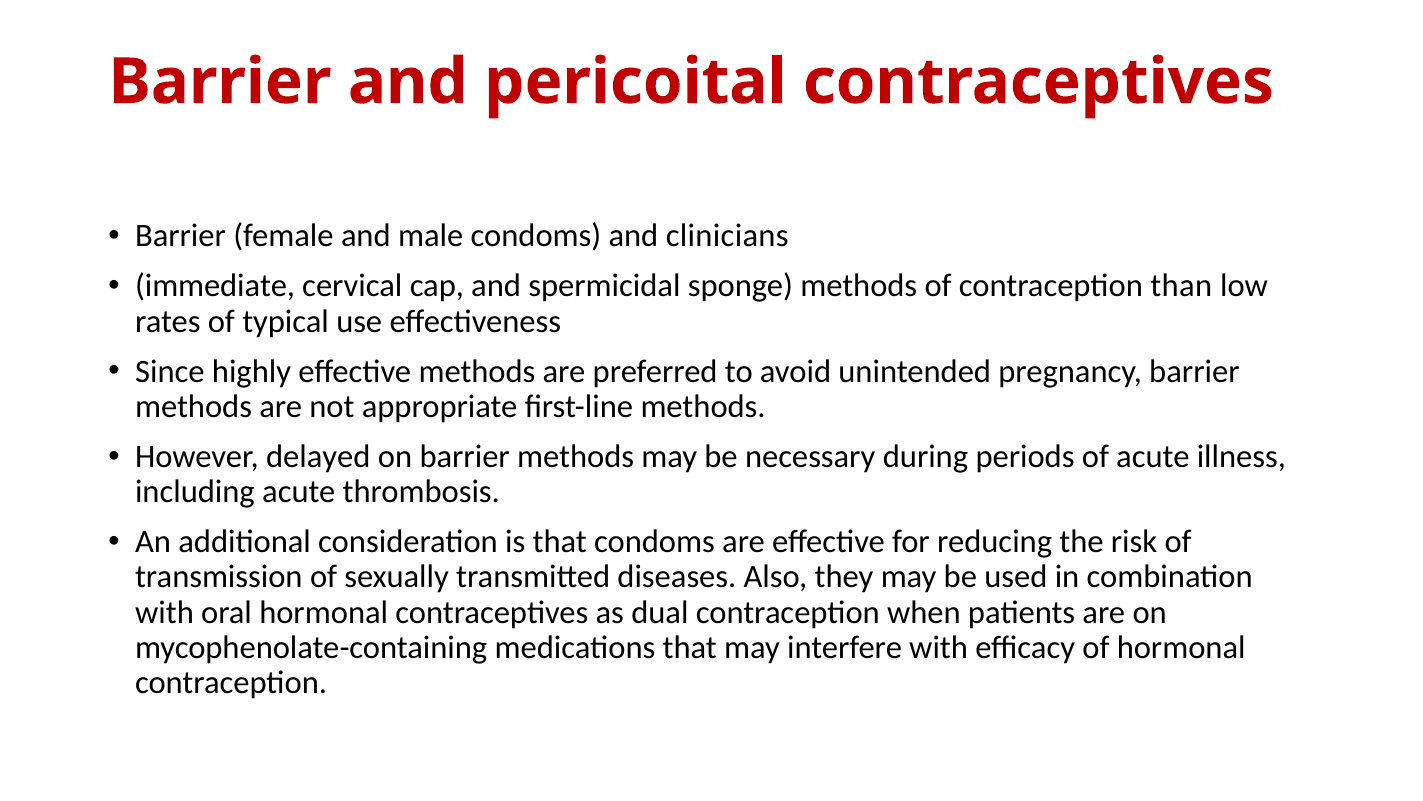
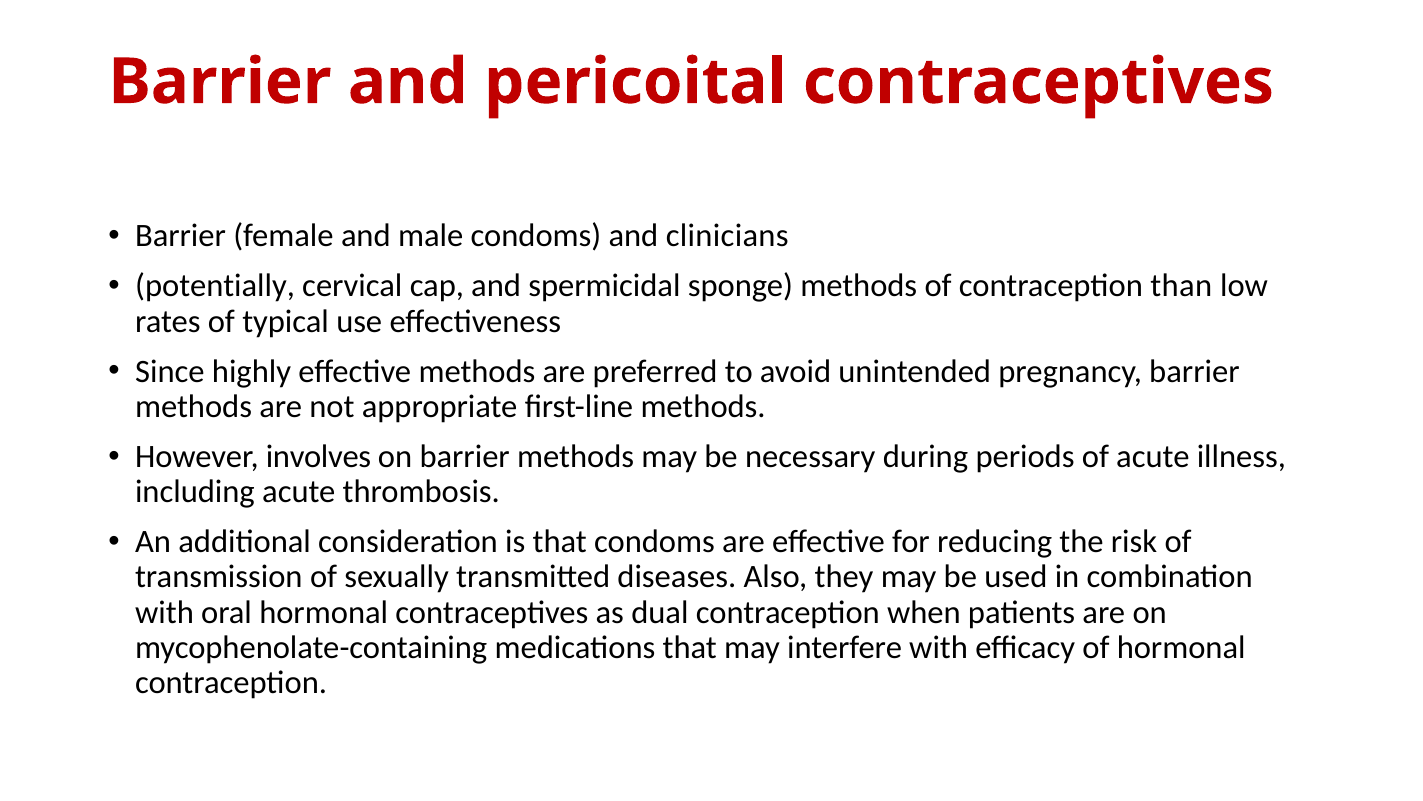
immediate: immediate -> potentially
delayed: delayed -> involves
